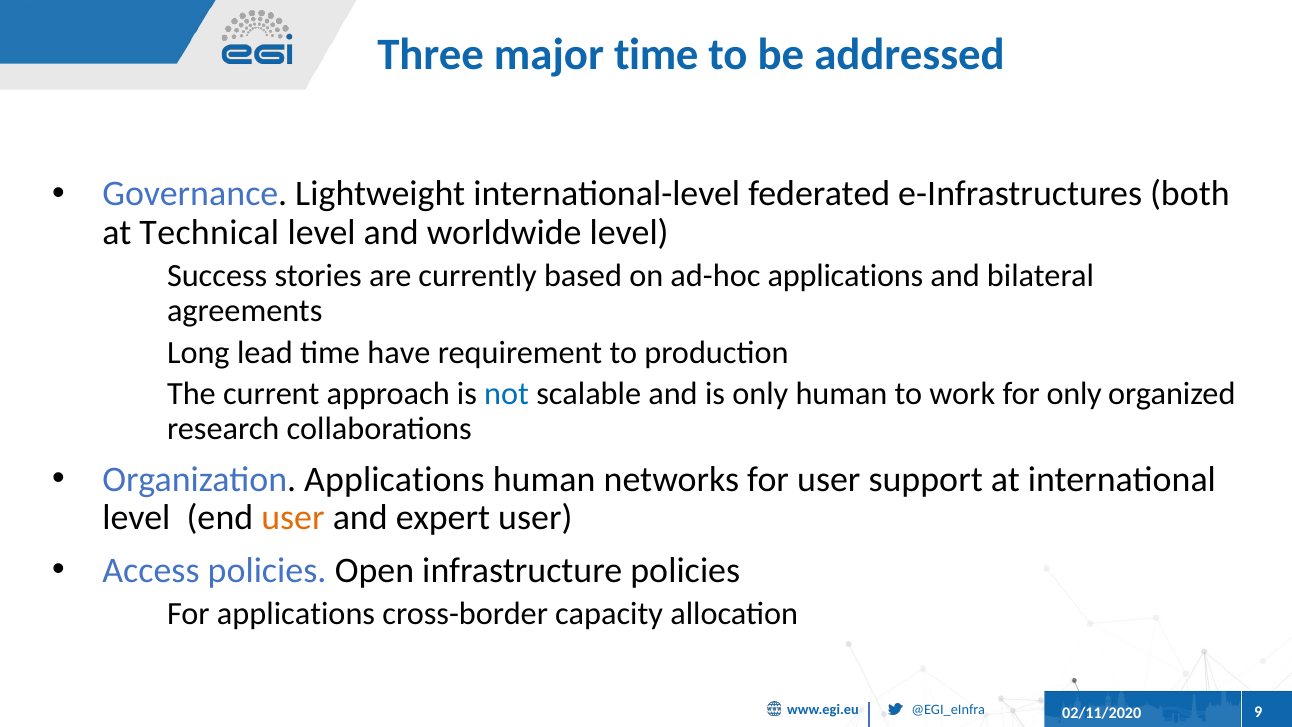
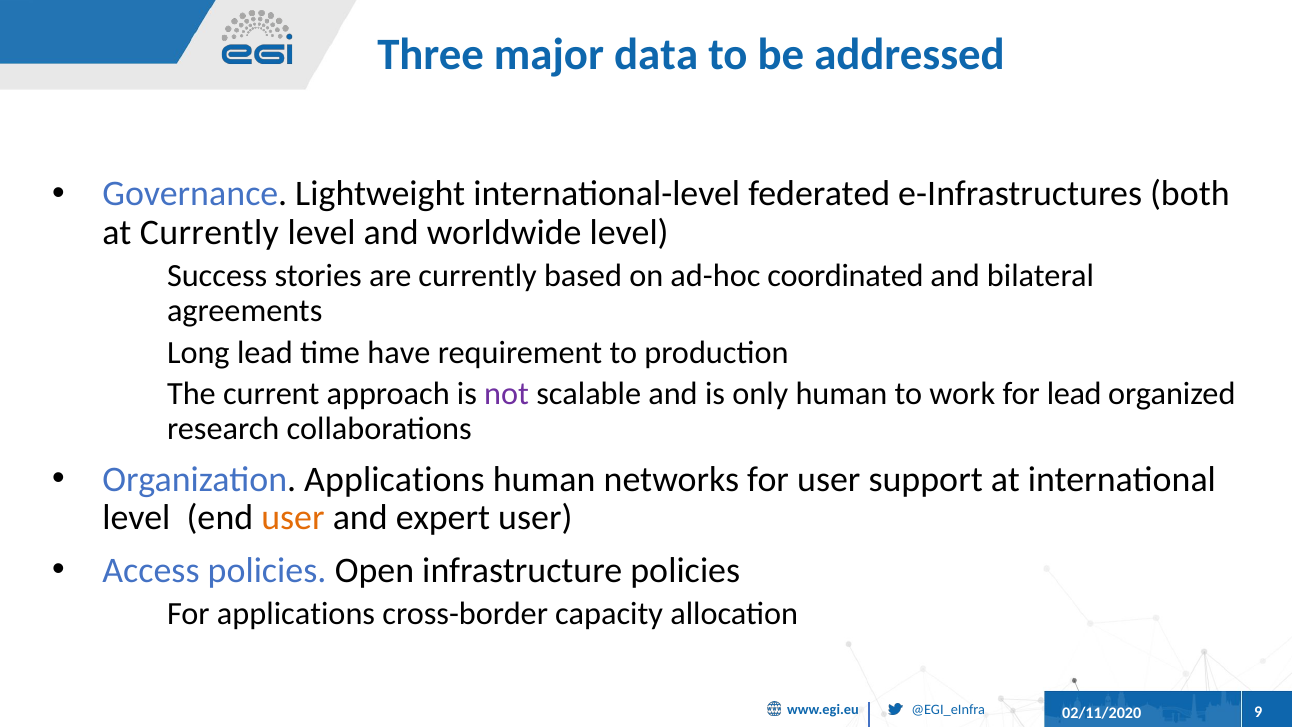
major time: time -> data
at Technical: Technical -> Currently
ad-hoc applications: applications -> coordinated
not colour: blue -> purple
for only: only -> lead
